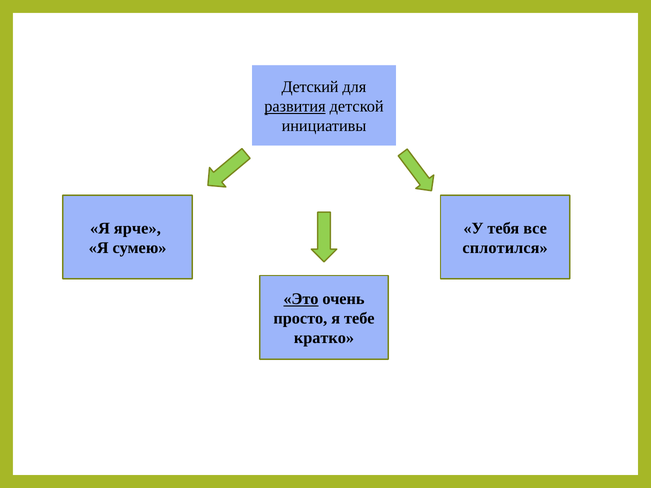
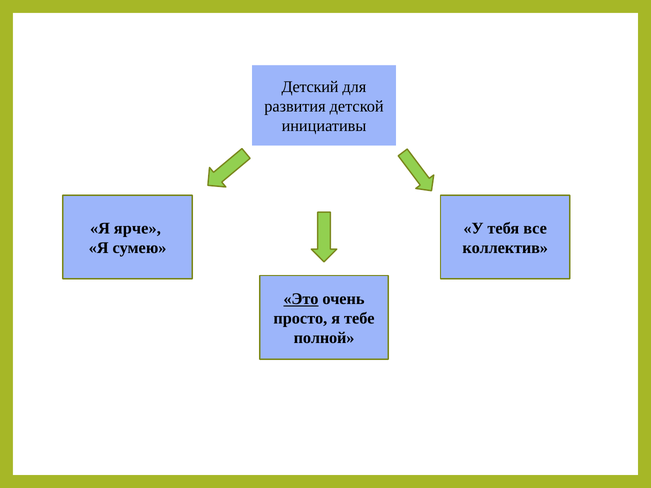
развития underline: present -> none
сплотился: сплотился -> коллектив
кратко: кратко -> полной
